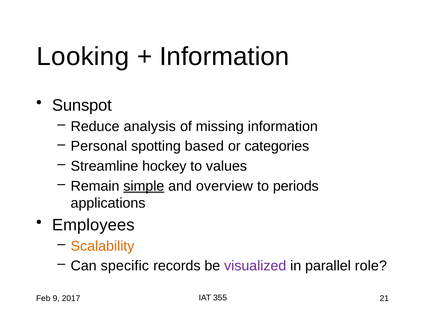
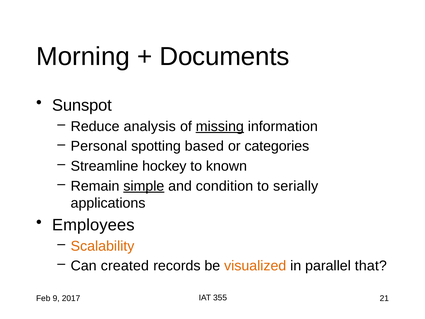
Looking: Looking -> Morning
Information at (224, 57): Information -> Documents
missing underline: none -> present
values: values -> known
overview: overview -> condition
periods: periods -> serially
specific: specific -> created
visualized colour: purple -> orange
role: role -> that
